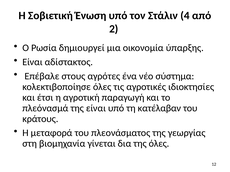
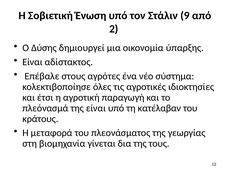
4: 4 -> 9
Ρωσία: Ρωσία -> Δύσης
της όλες: όλες -> τους
